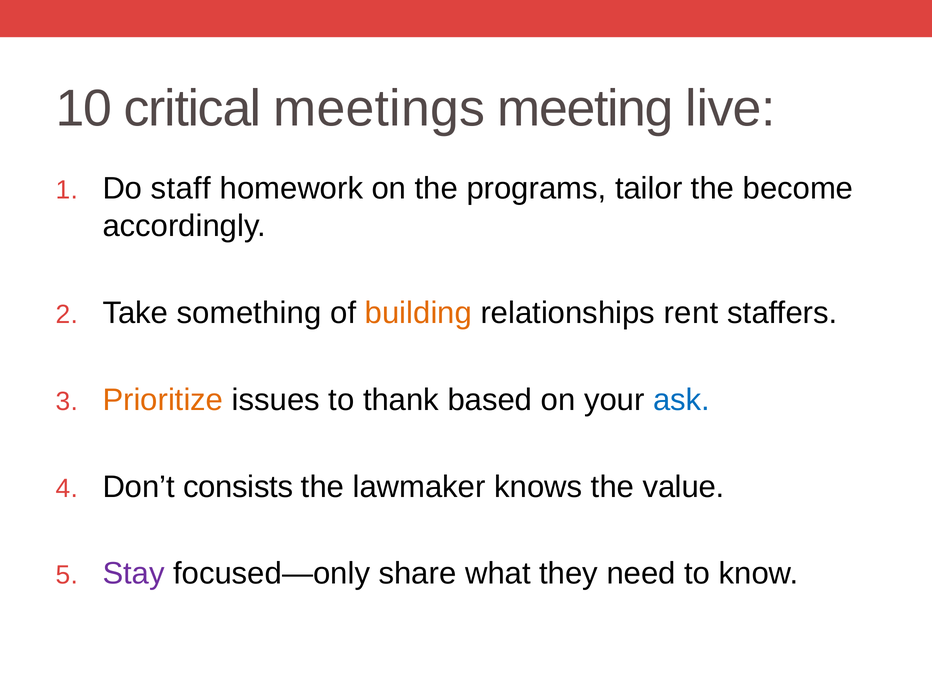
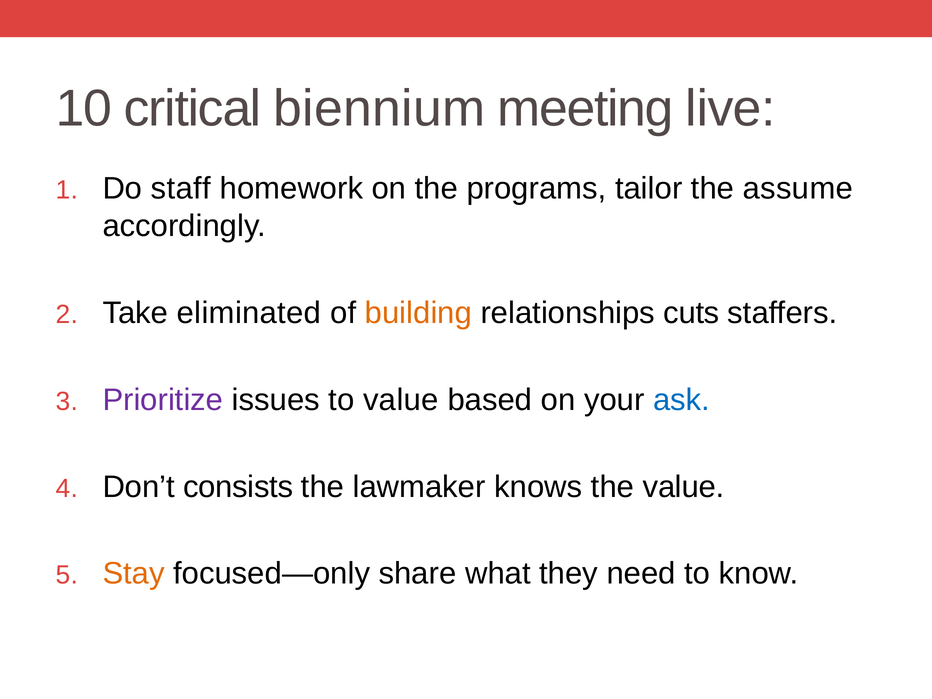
meetings: meetings -> biennium
become: become -> assume
something: something -> eliminated
rent: rent -> cuts
Prioritize colour: orange -> purple
to thank: thank -> value
Stay colour: purple -> orange
